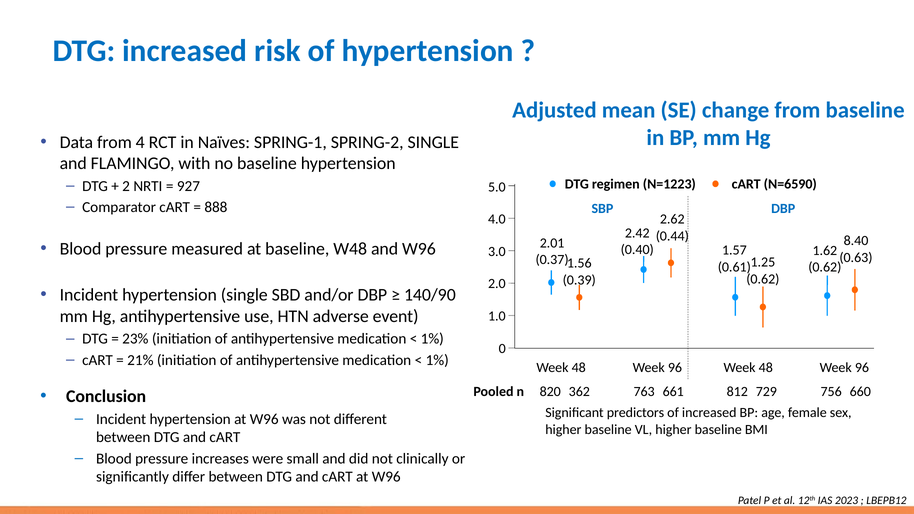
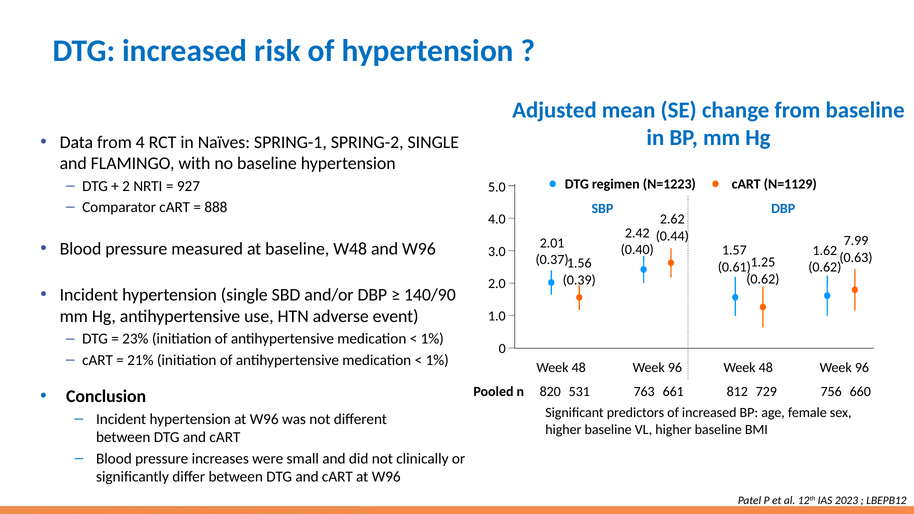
N=6590: N=6590 -> N=1129
8.40: 8.40 -> 7.99
362: 362 -> 531
